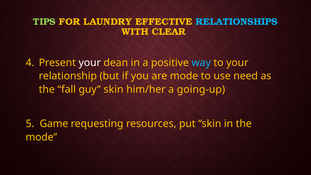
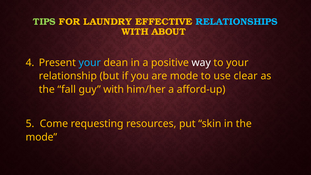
CLEAR: CLEAR -> ABOUT
your at (90, 63) colour: white -> light blue
way colour: light blue -> white
need: need -> clear
guy skin: skin -> with
going-up: going-up -> afford-up
Game: Game -> Come
